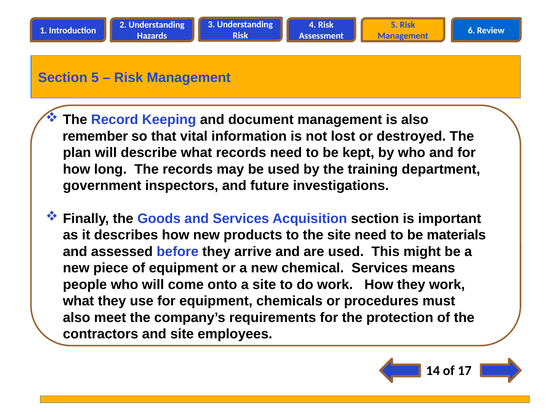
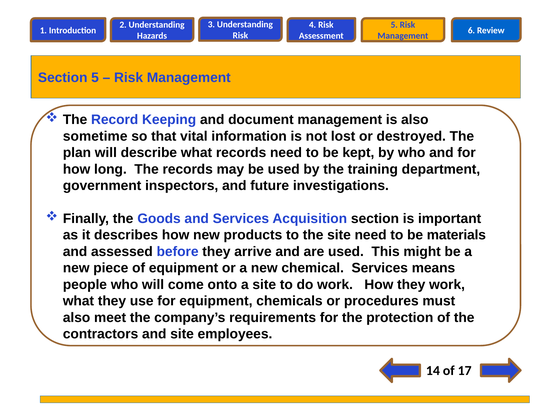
remember: remember -> sometime
